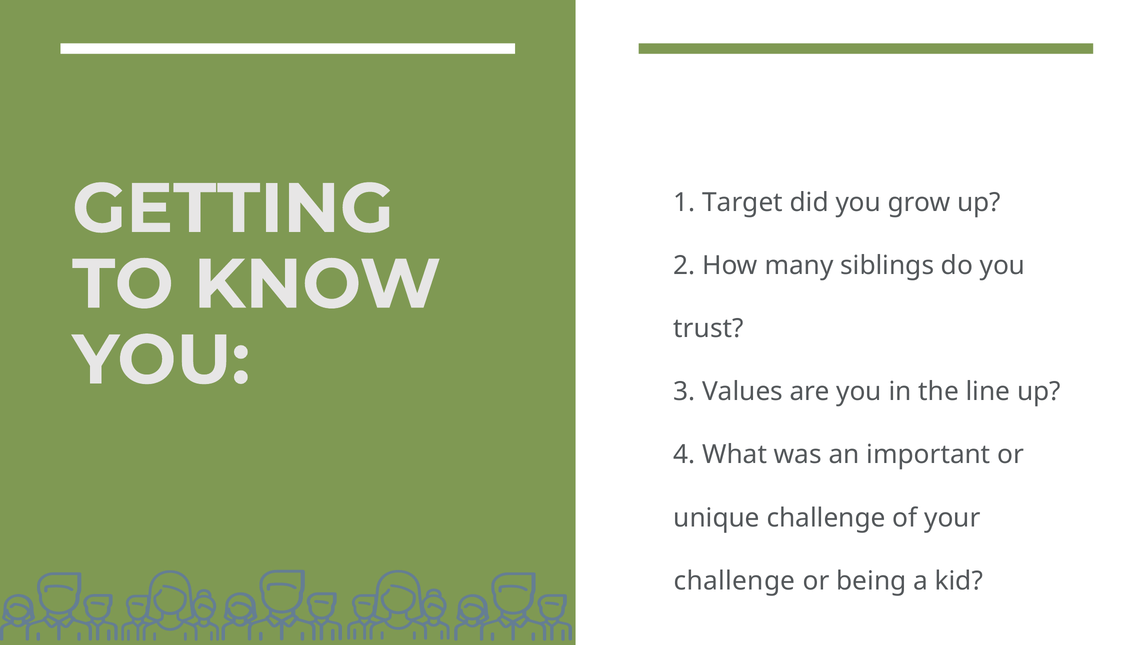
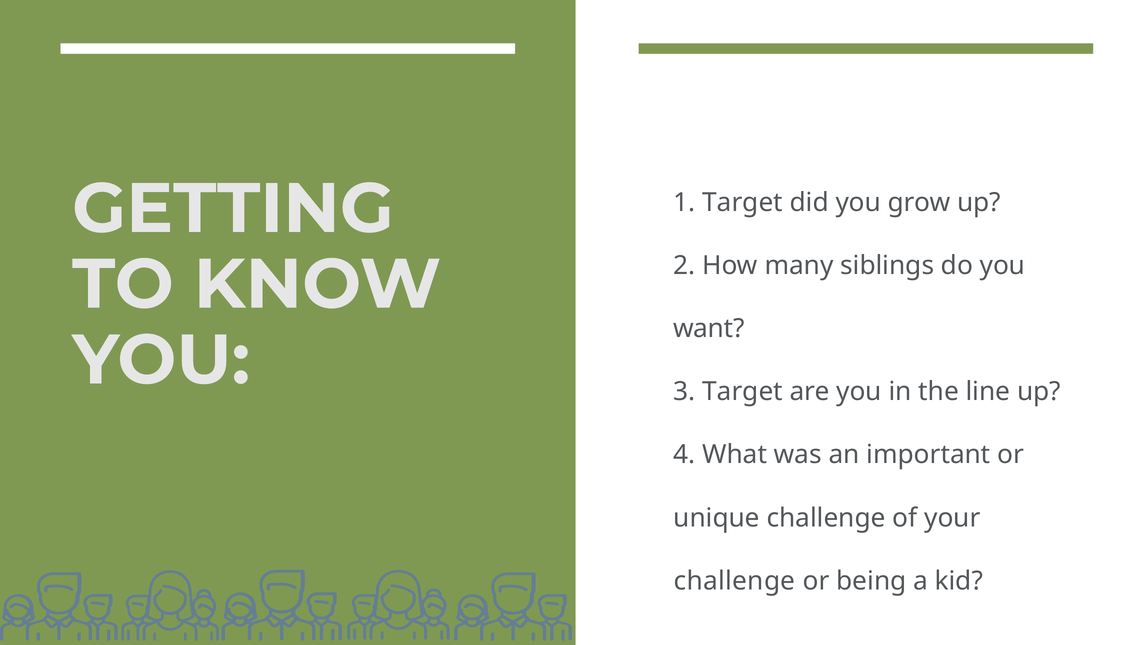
trust: trust -> want
Values at (743, 392): Values -> Target
